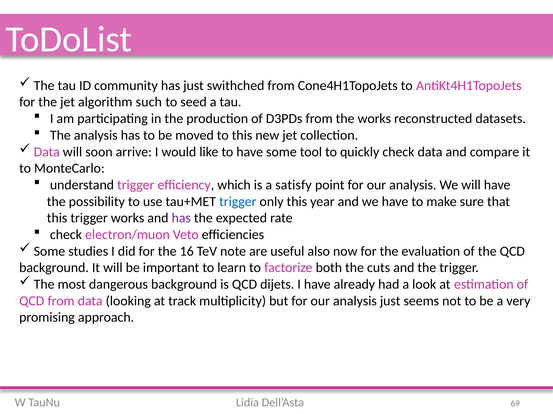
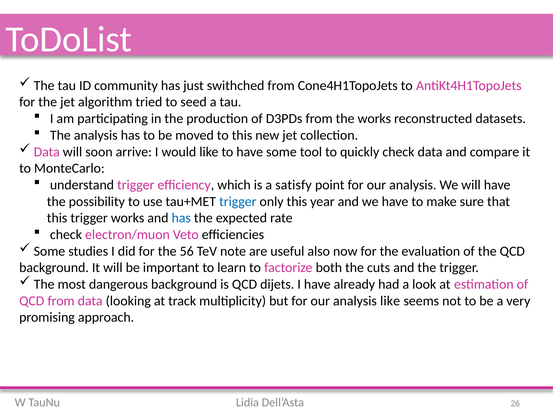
such: such -> tried
has at (181, 218) colour: purple -> blue
16: 16 -> 56
analysis just: just -> like
69: 69 -> 26
